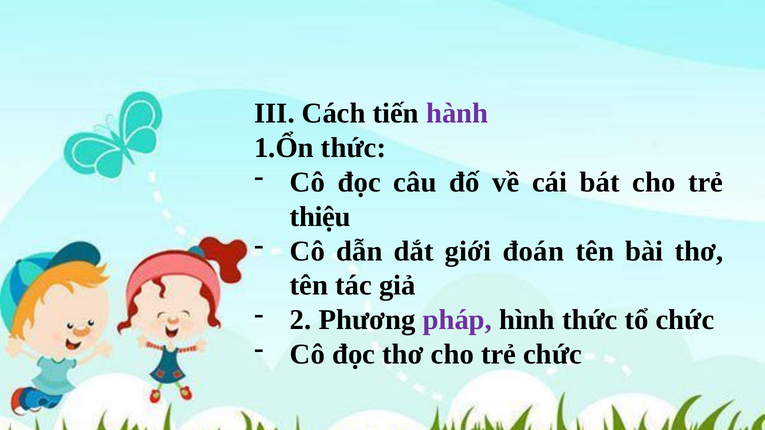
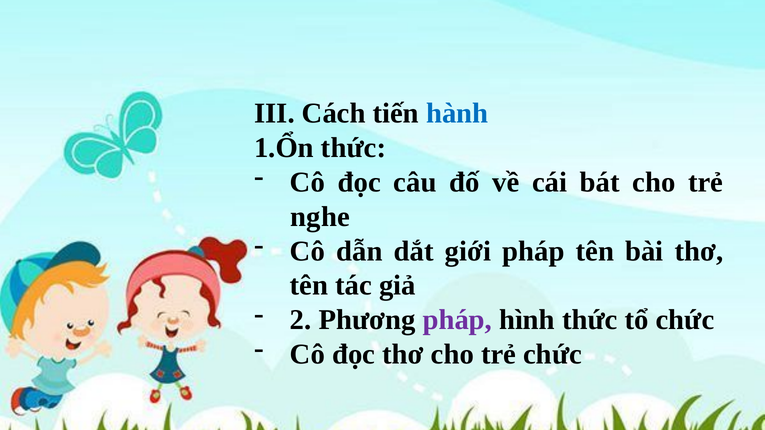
hành colour: purple -> blue
thiệu: thiệu -> nghe
giới đoán: đoán -> pháp
